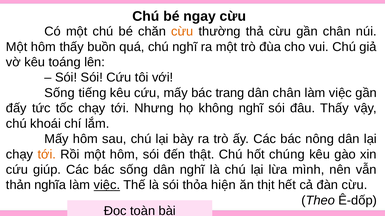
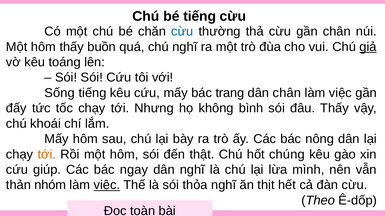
bé ngay: ngay -> tiếng
cừu at (182, 32) colour: orange -> blue
giả underline: none -> present
không nghĩ: nghĩ -> bình
bác sống: sống -> ngay
thản nghĩa: nghĩa -> nhóm
thỏa hiện: hiện -> nghĩ
